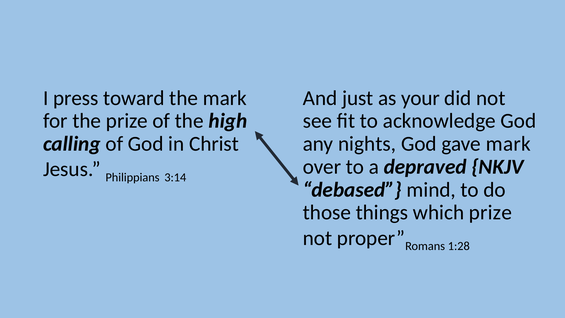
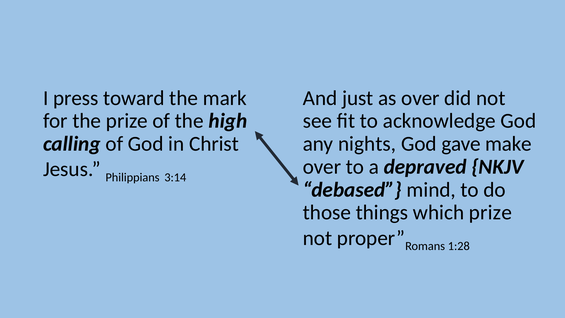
as your: your -> over
gave mark: mark -> make
